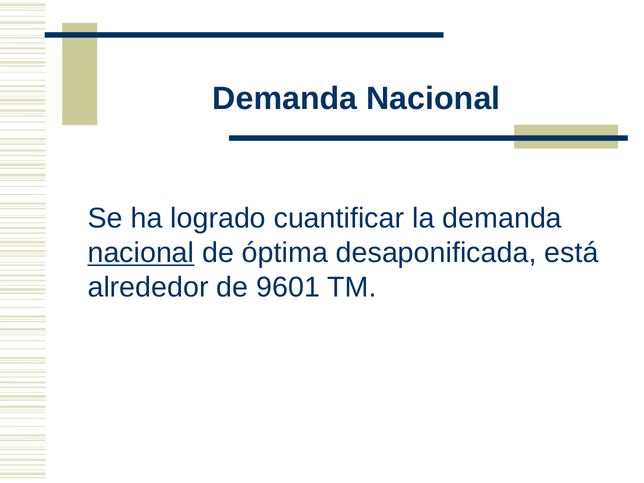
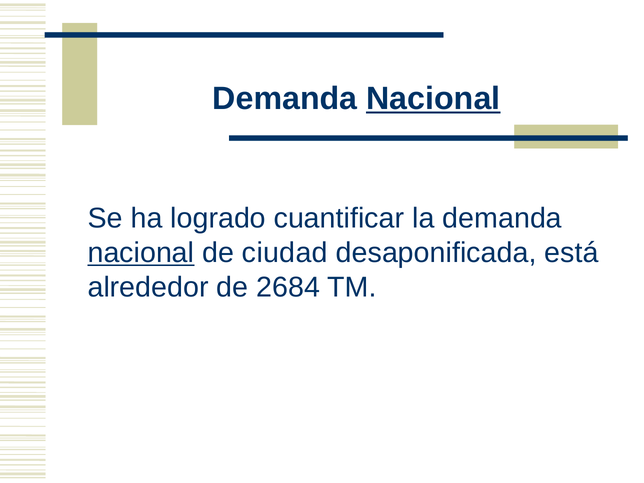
Nacional at (433, 99) underline: none -> present
óptima: óptima -> ciudad
9601: 9601 -> 2684
